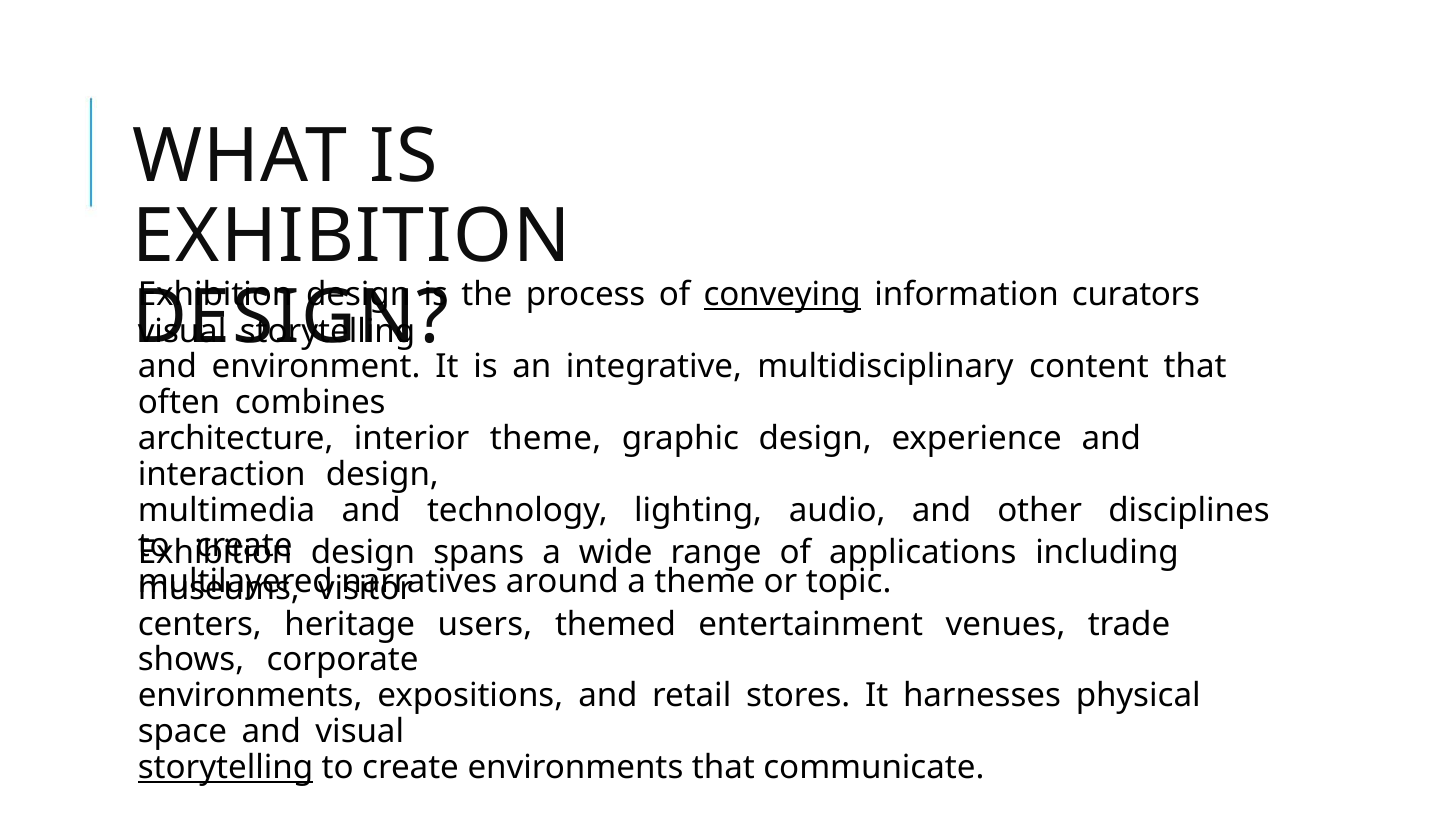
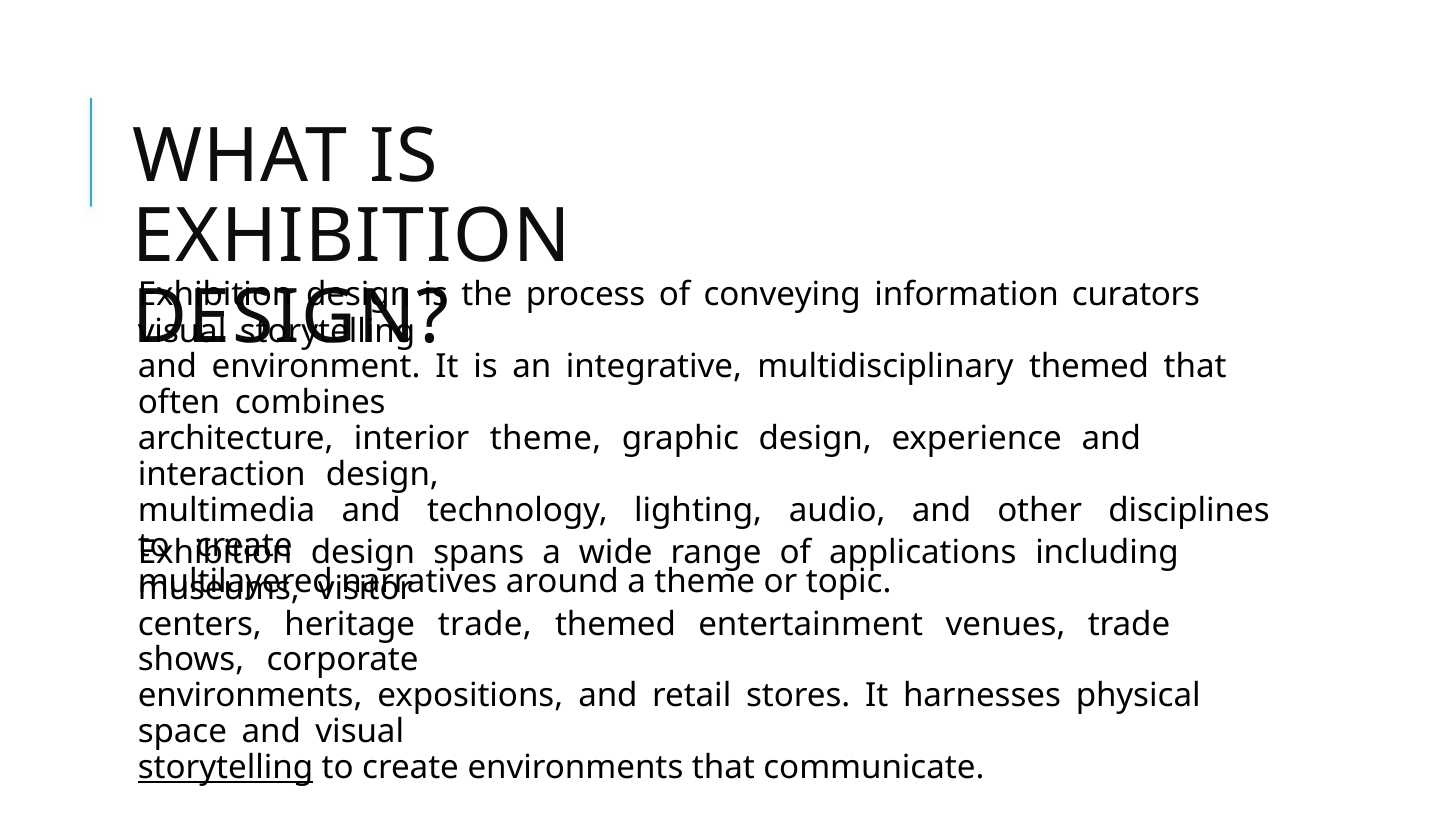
conveying underline: present -> none
multidisciplinary content: content -> themed
heritage users: users -> trade
